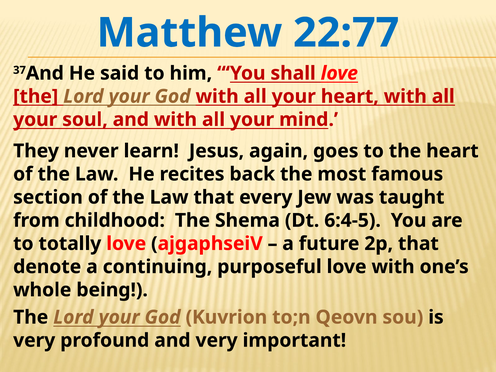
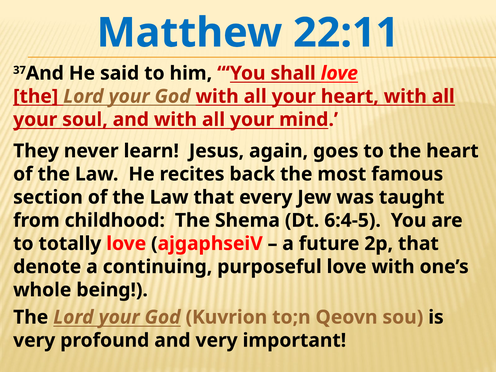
22:77: 22:77 -> 22:11
